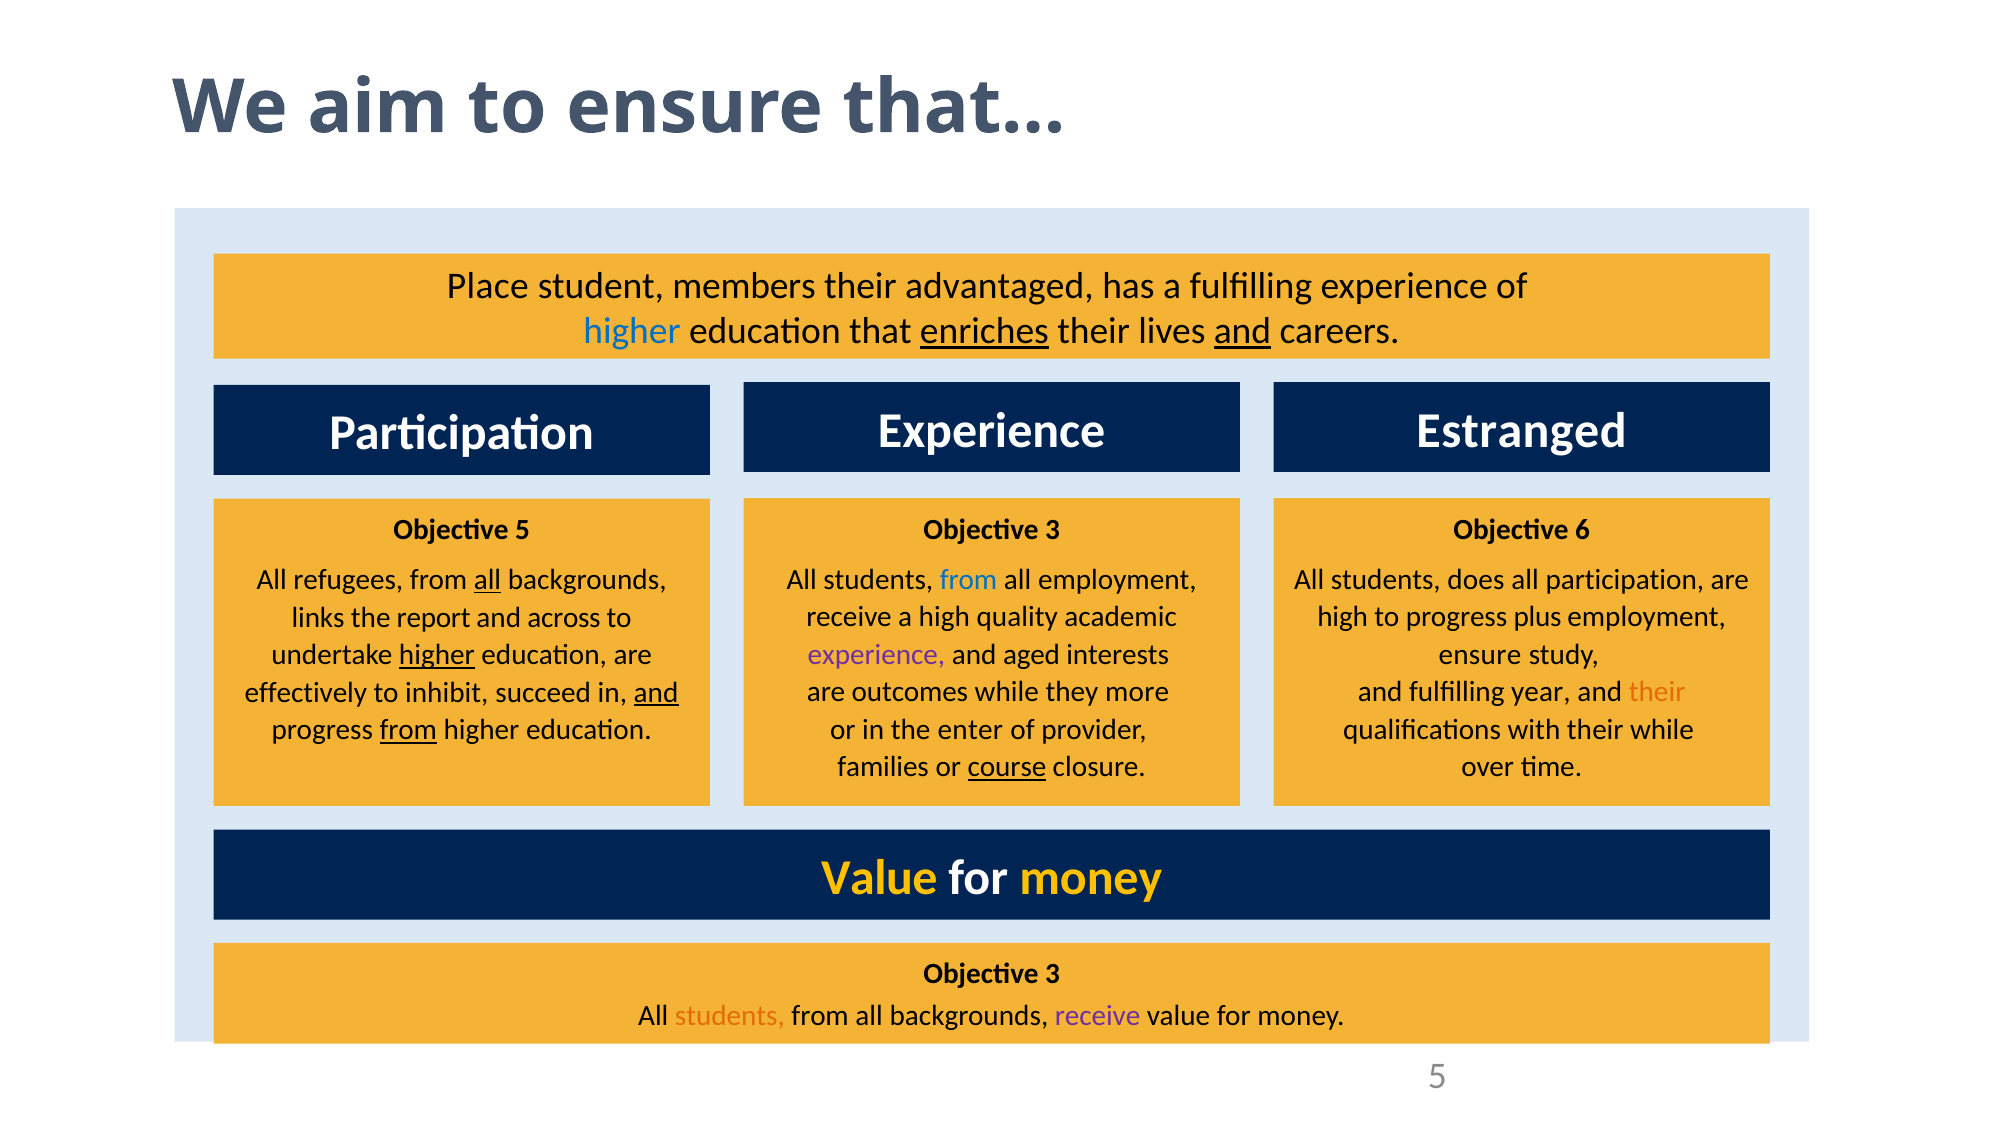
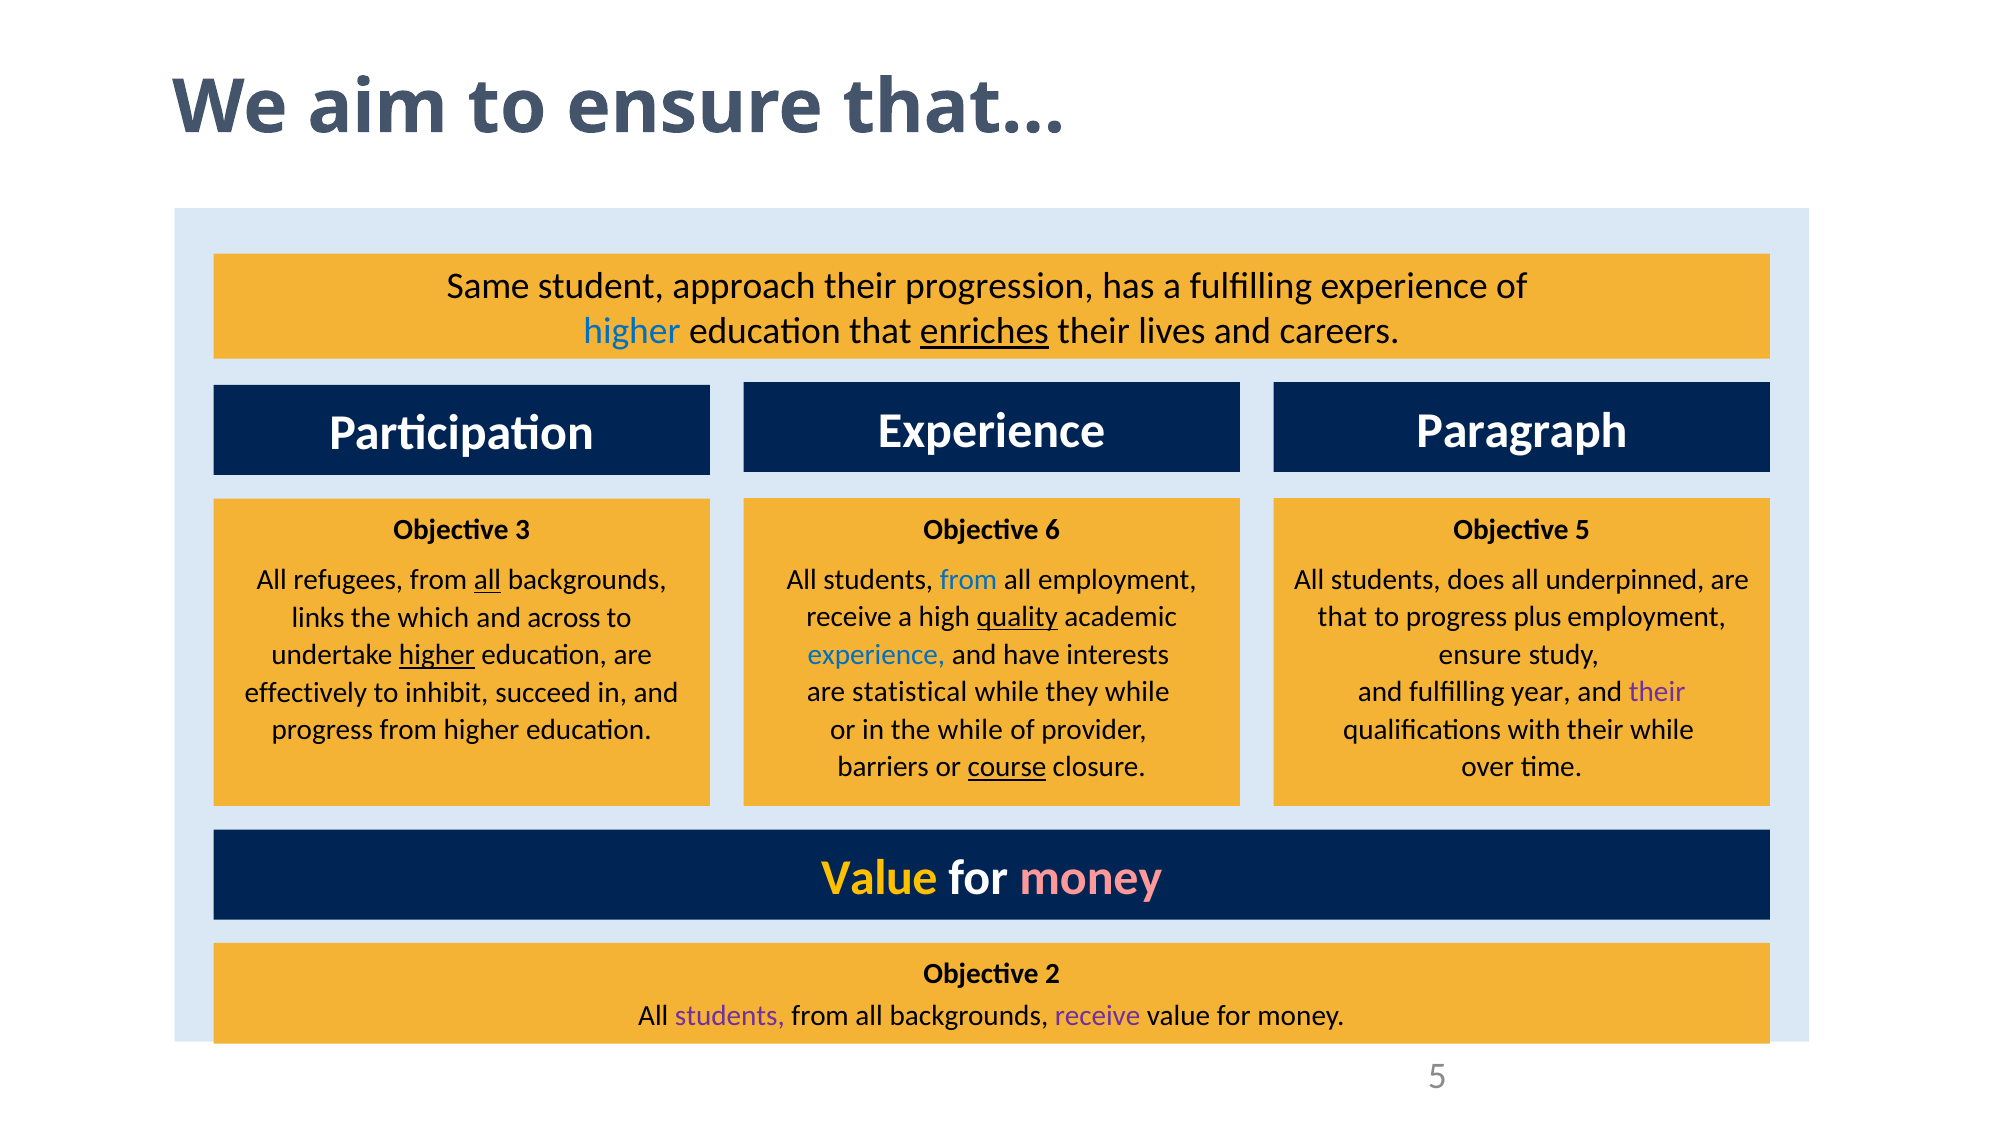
Place: Place -> Same
members: members -> approach
advantaged: advantaged -> progression
and at (1242, 331) underline: present -> none
Estranged: Estranged -> Paragraph
3 at (1052, 529): 3 -> 6
Objective 6: 6 -> 5
Objective 5: 5 -> 3
all participation: participation -> underpinned
quality underline: none -> present
high at (1343, 617): high -> that
report: report -> which
experience at (876, 654) colour: purple -> blue
aged: aged -> have
outcomes: outcomes -> statistical
they more: more -> while
their at (1657, 692) colour: orange -> purple
and at (656, 692) underline: present -> none
the enter: enter -> while
from at (408, 730) underline: present -> none
families: families -> barriers
money at (1091, 878) colour: yellow -> pink
3 at (1052, 974): 3 -> 2
students at (730, 1015) colour: orange -> purple
